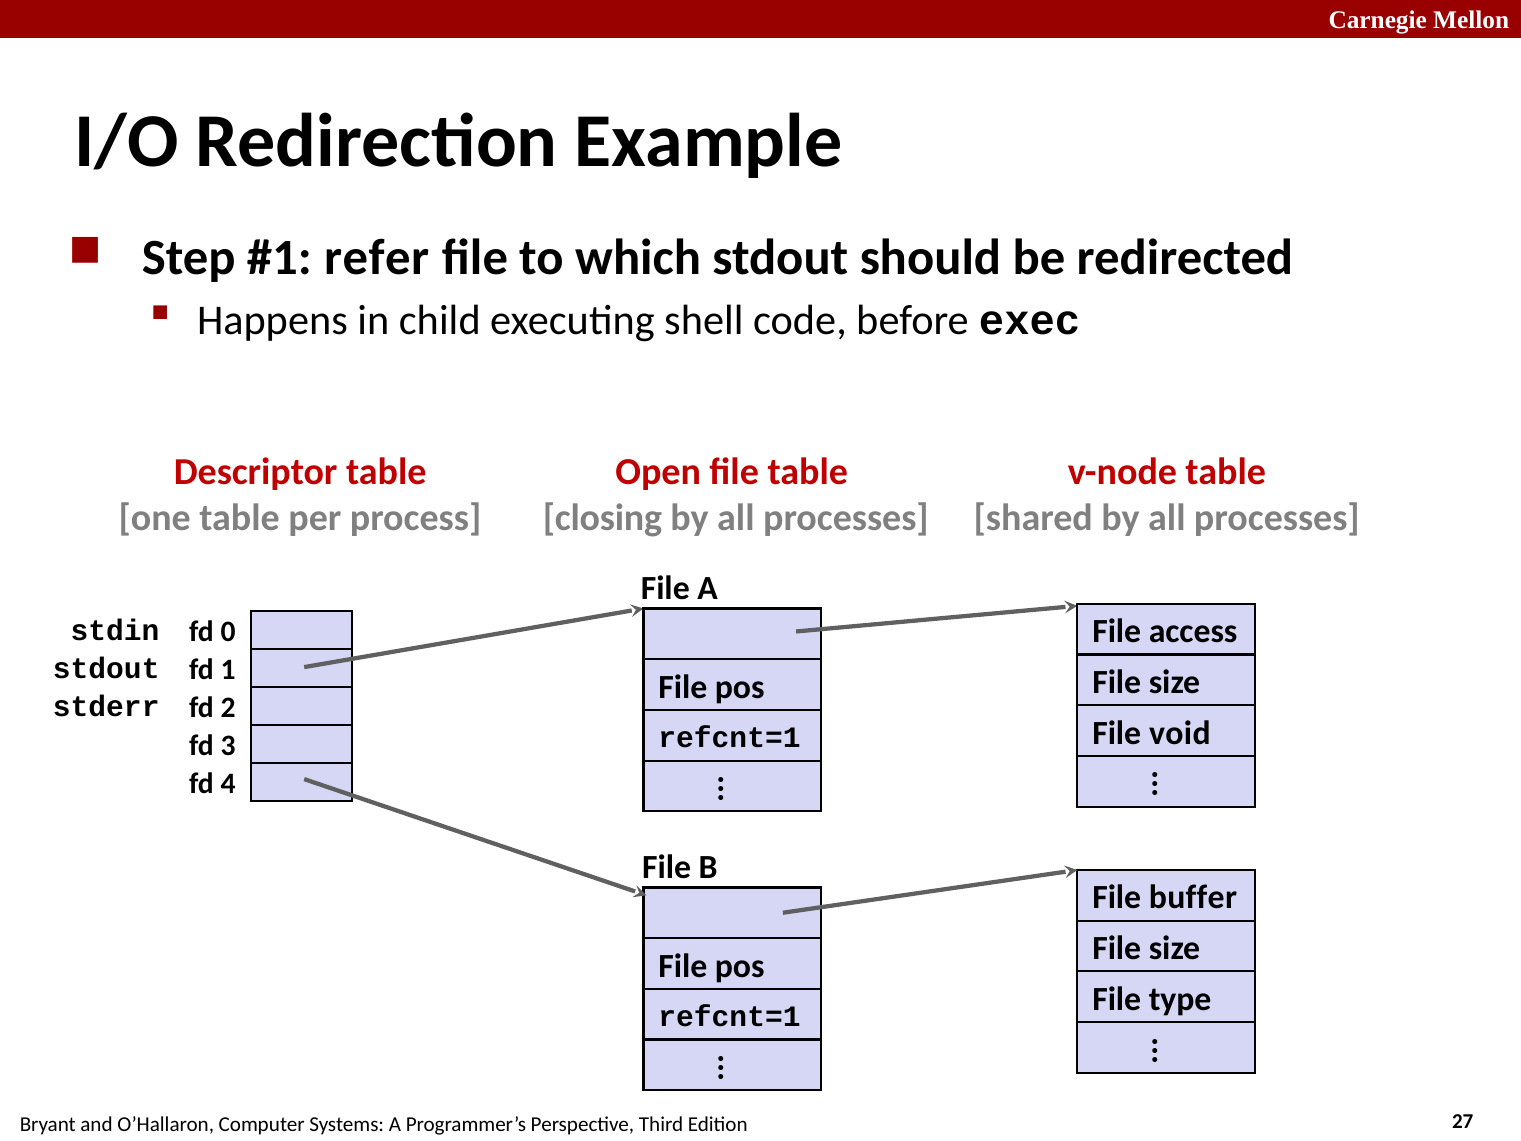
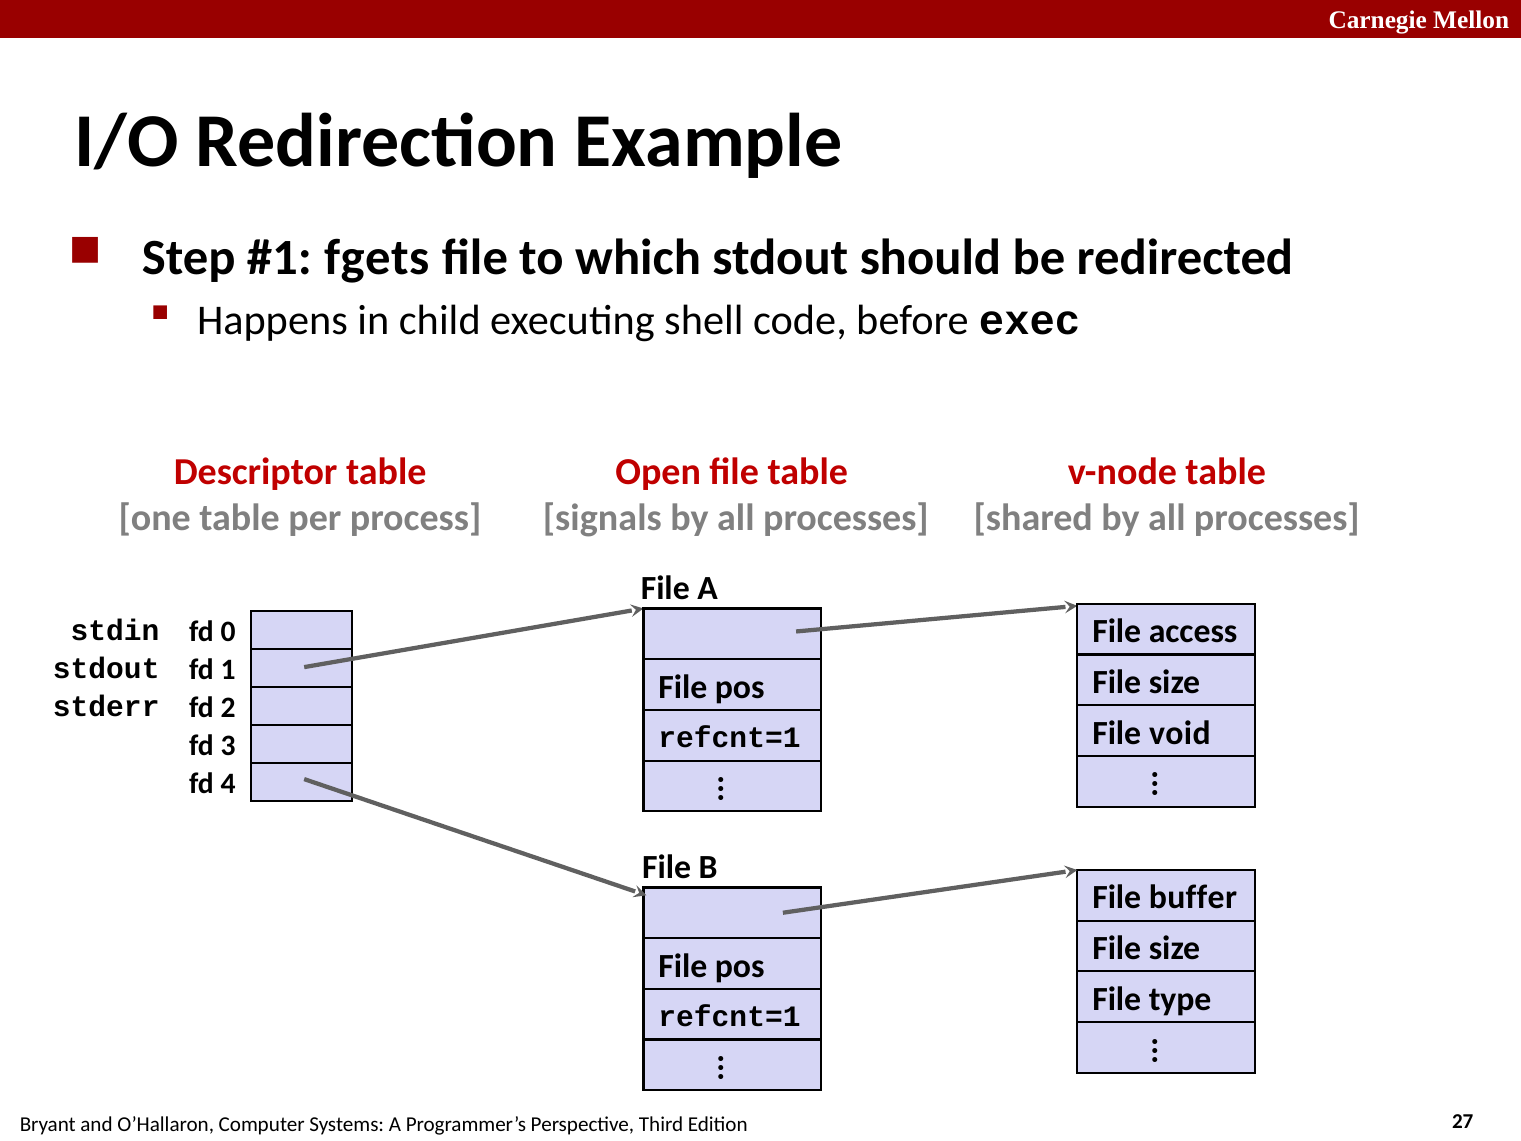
refer: refer -> fgets
closing: closing -> signals
